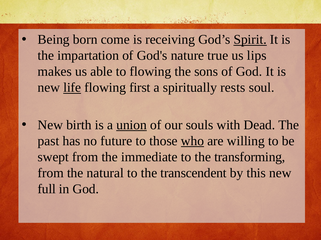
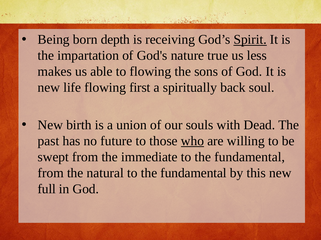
come: come -> depth
lips: lips -> less
life underline: present -> none
rests: rests -> back
union underline: present -> none
immediate to the transforming: transforming -> fundamental
natural to the transcendent: transcendent -> fundamental
